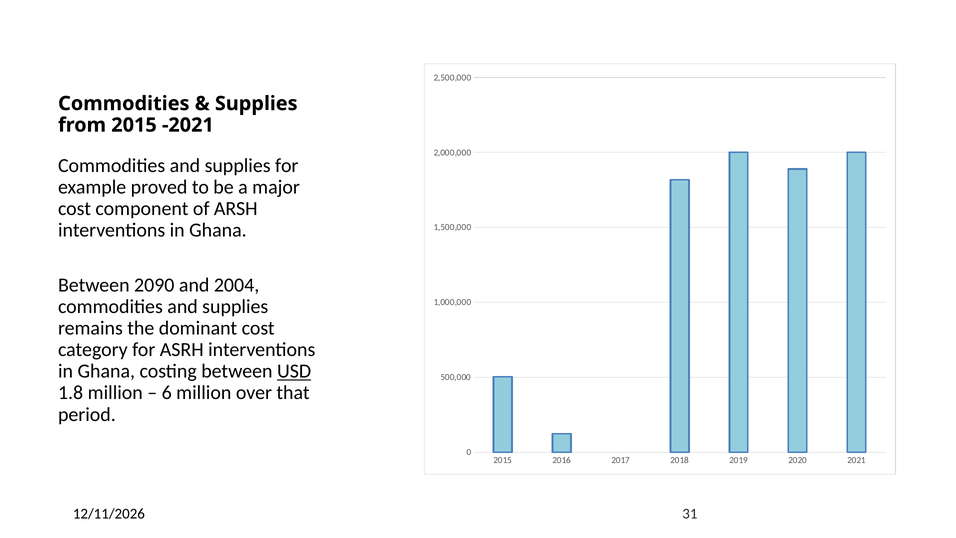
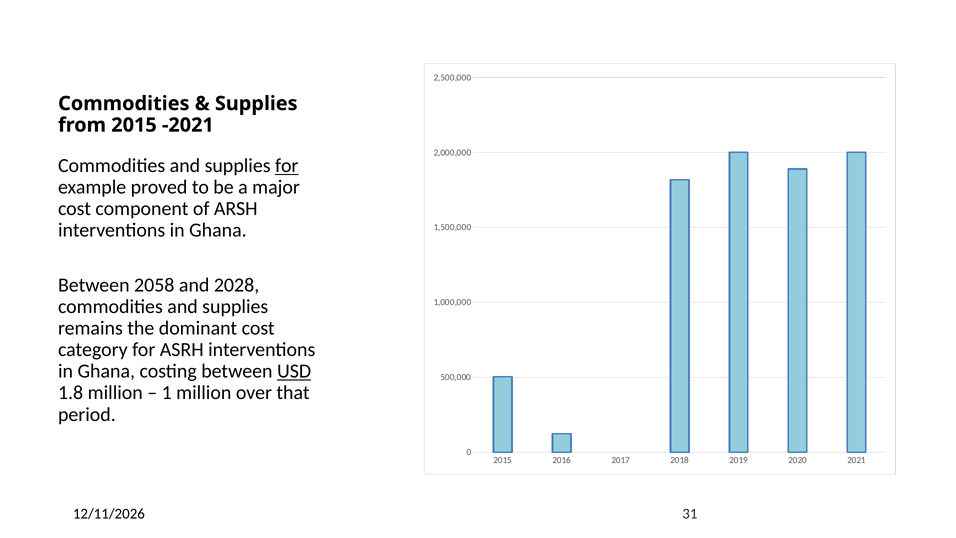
for at (287, 166) underline: none -> present
2090: 2090 -> 2058
2004: 2004 -> 2028
6: 6 -> 1
